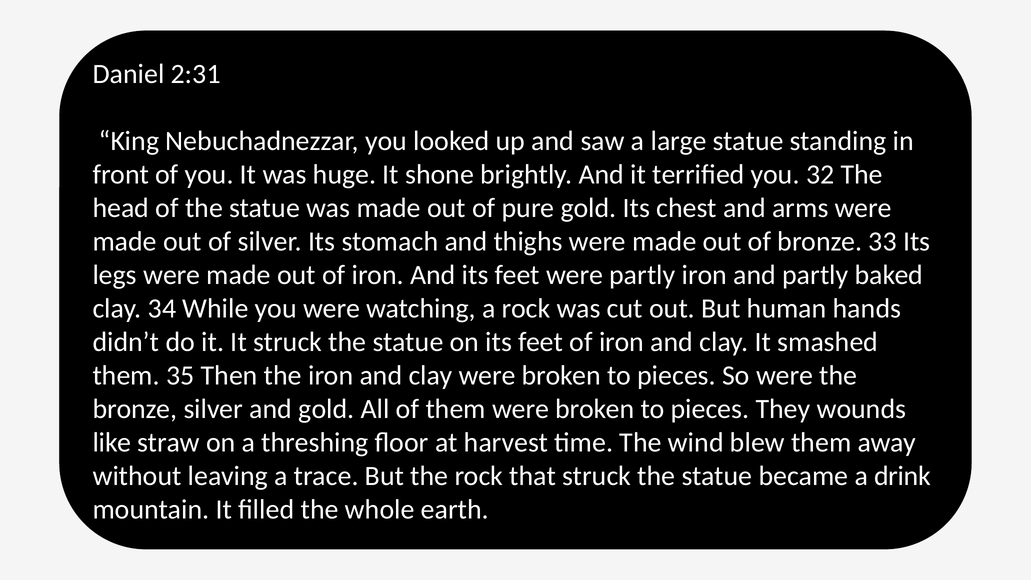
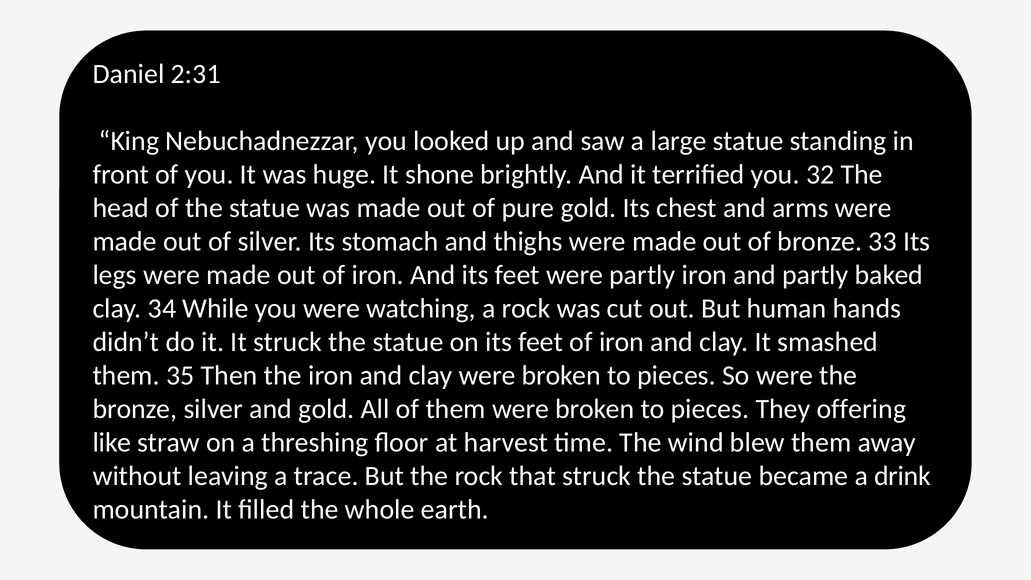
wounds: wounds -> offering
